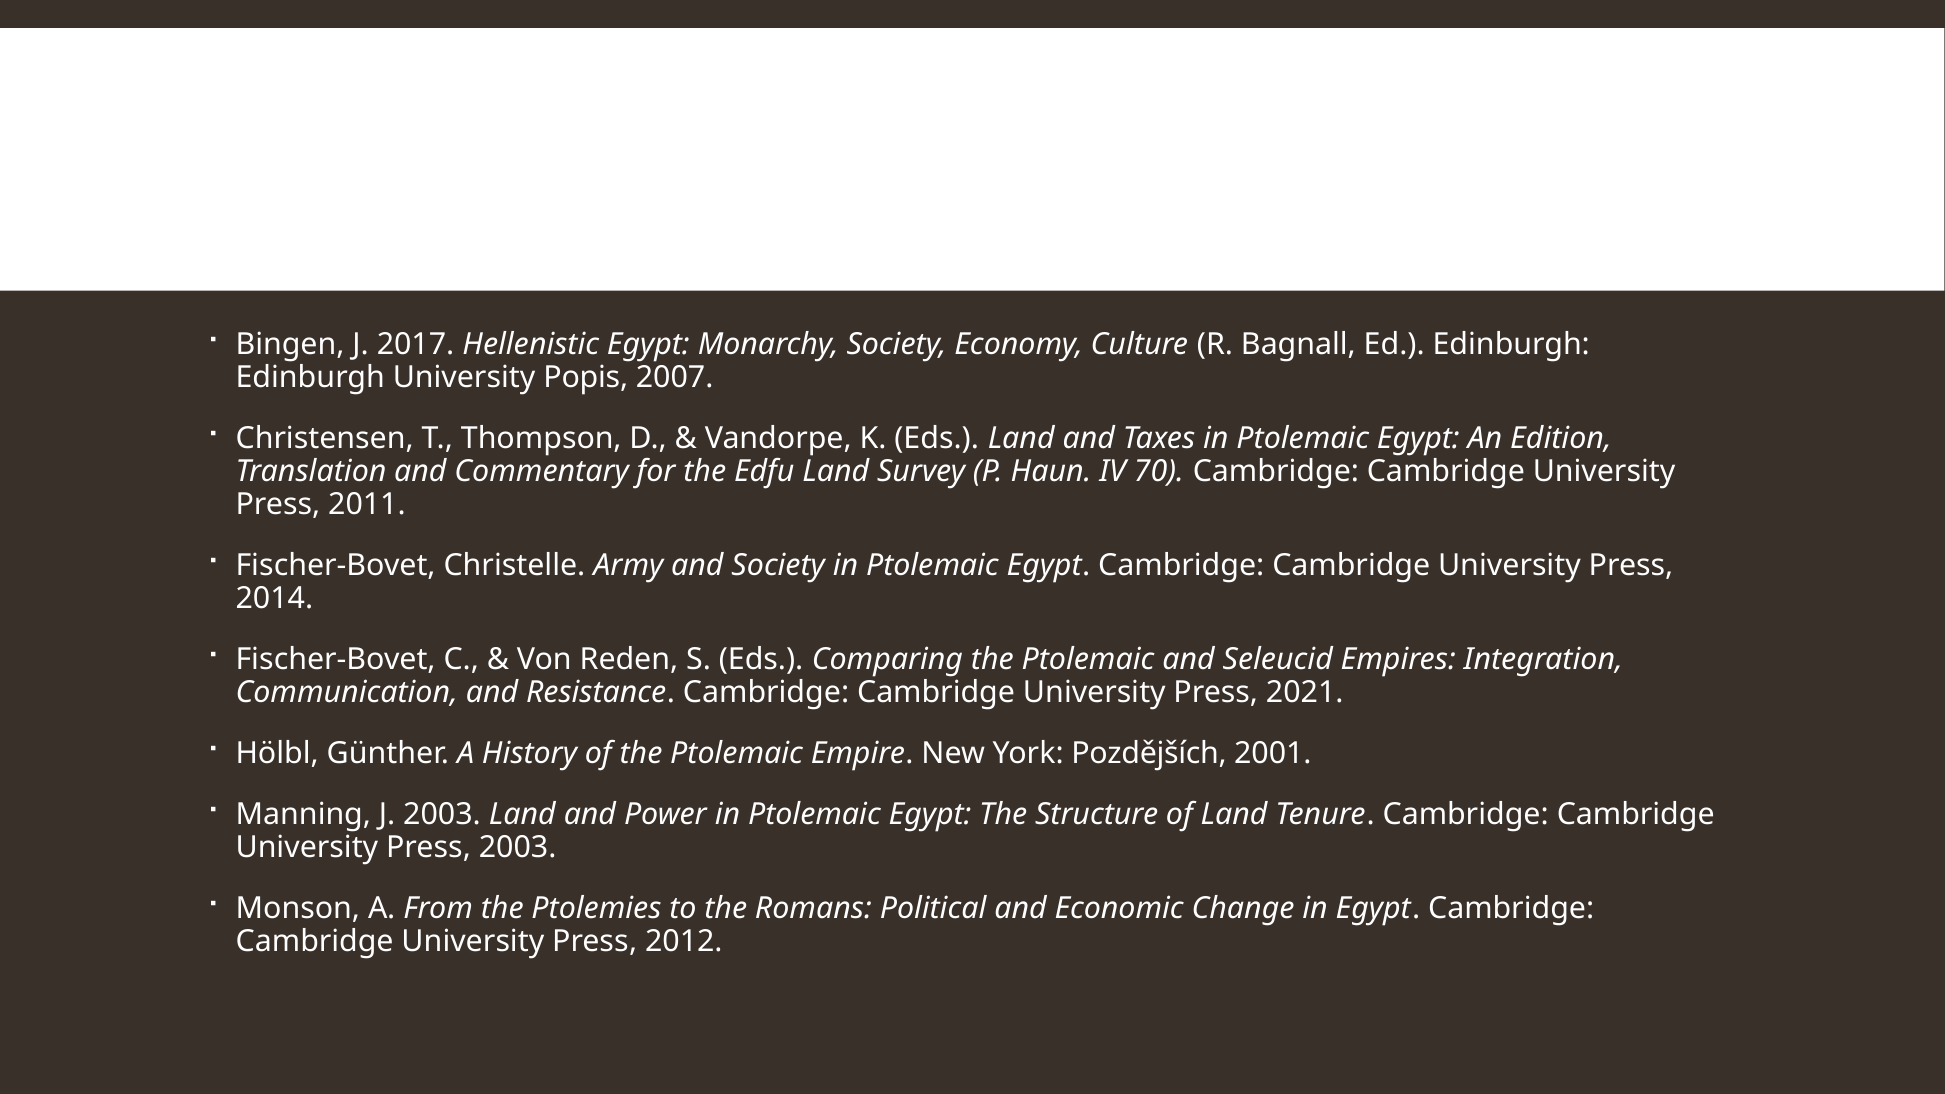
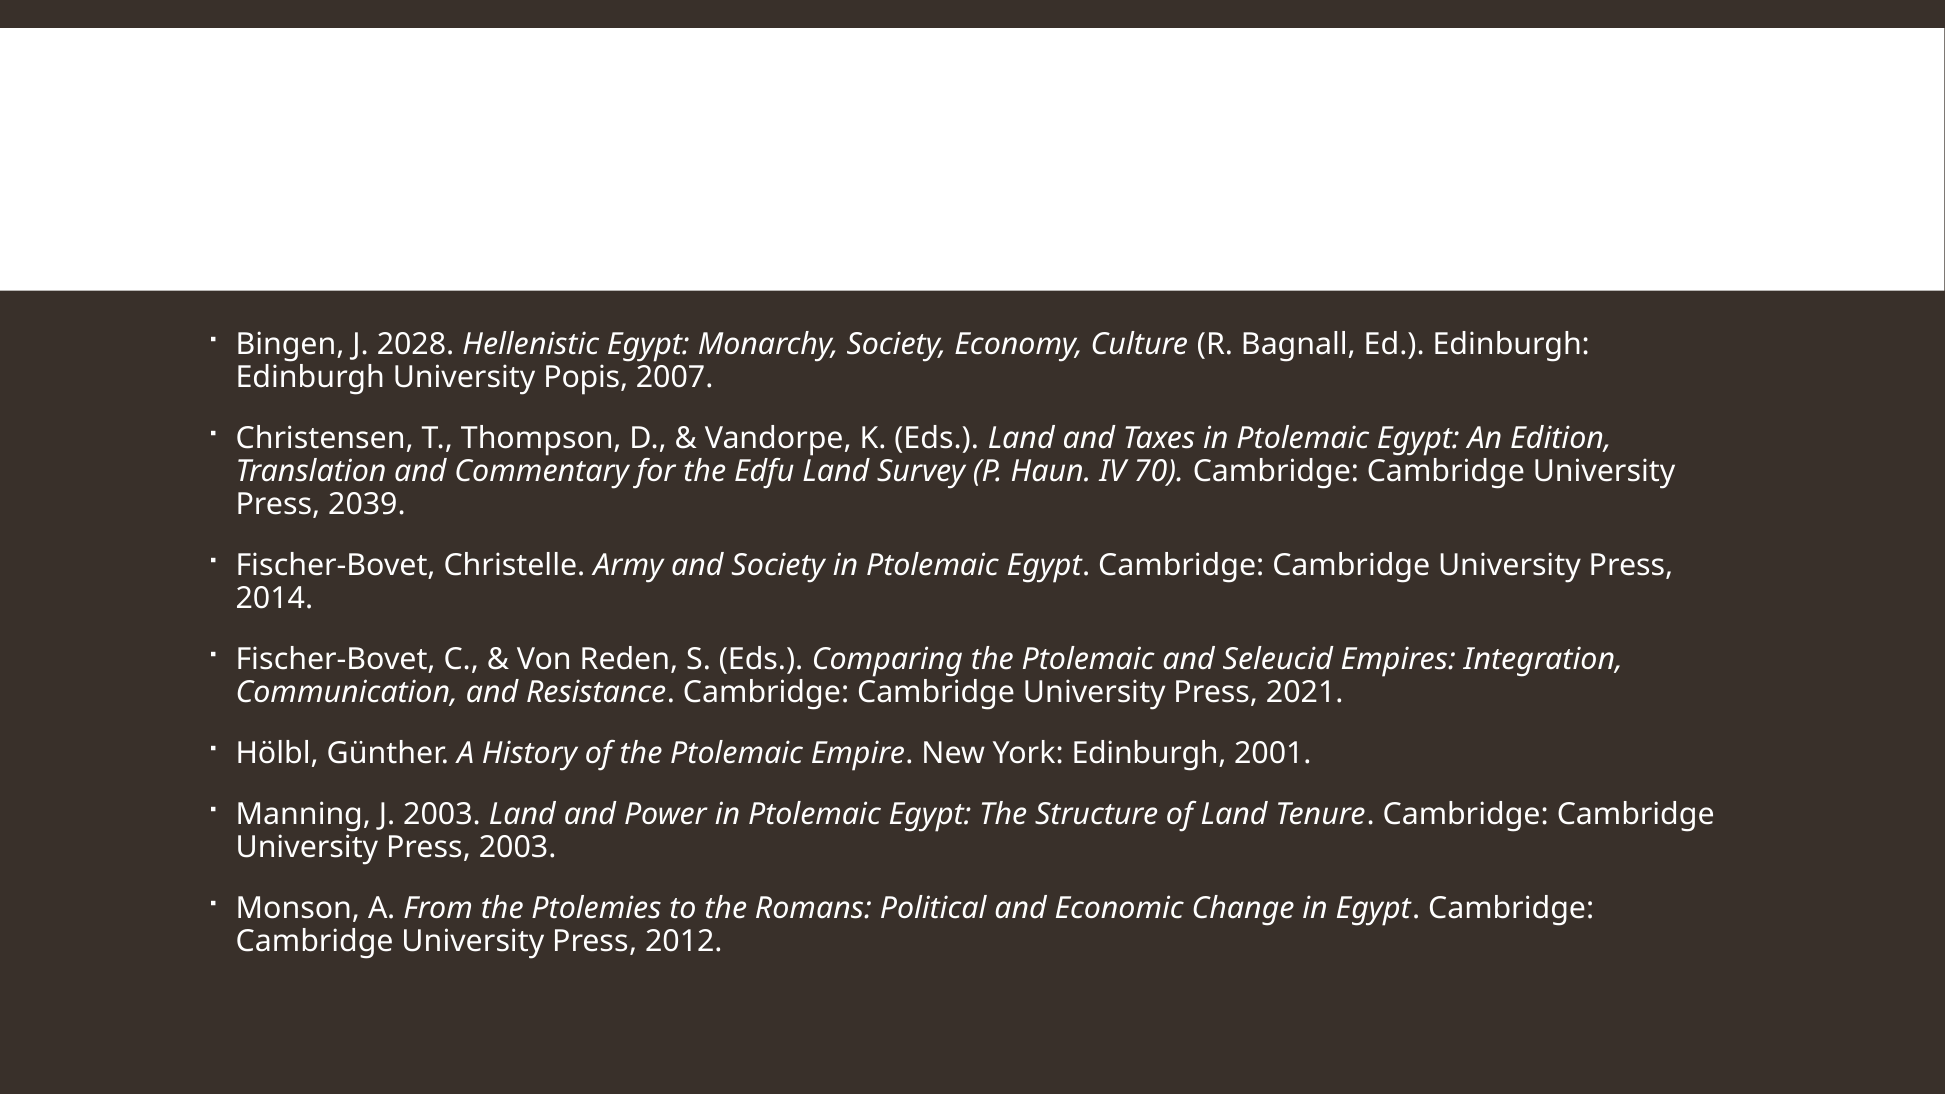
2017: 2017 -> 2028
2011: 2011 -> 2039
York Pozdějších: Pozdějších -> Edinburgh
